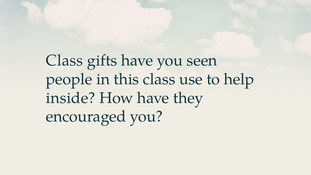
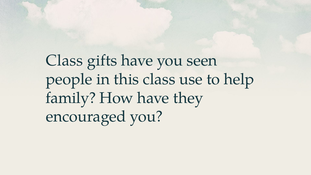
inside: inside -> family
